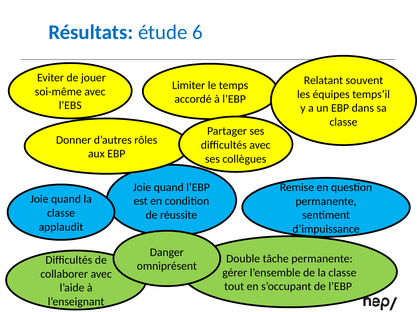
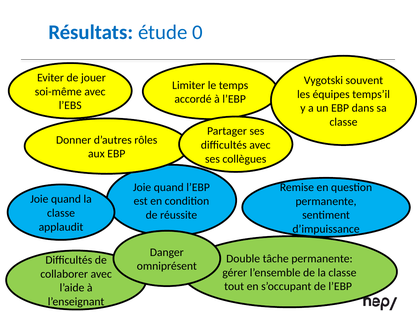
6: 6 -> 0
Relatant: Relatant -> Vygotski
